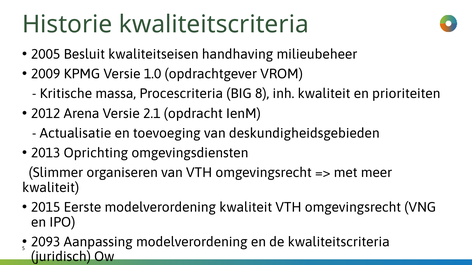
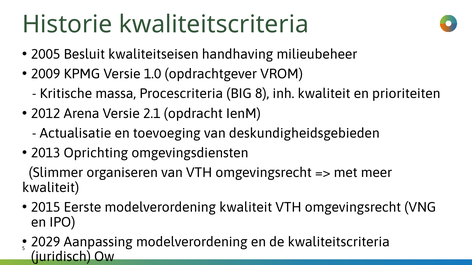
2093: 2093 -> 2029
